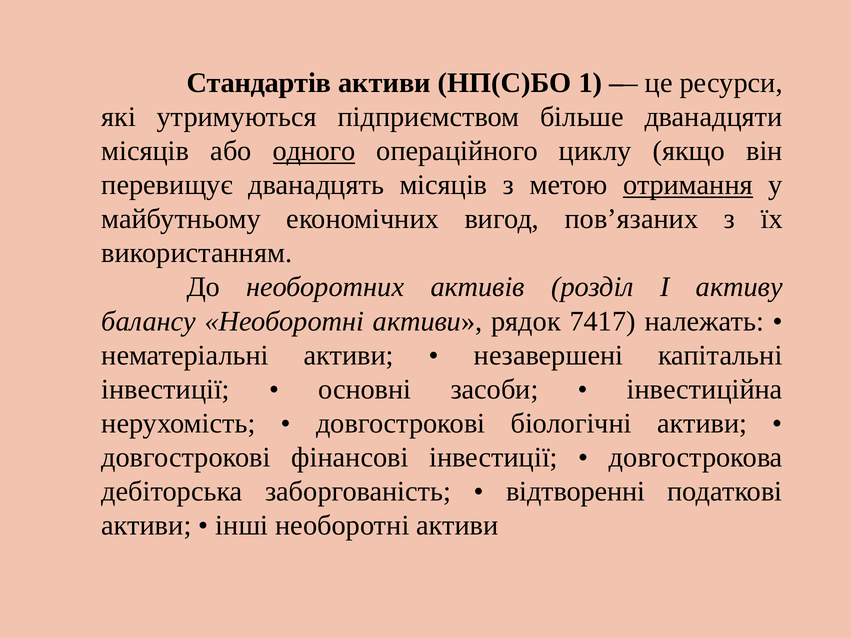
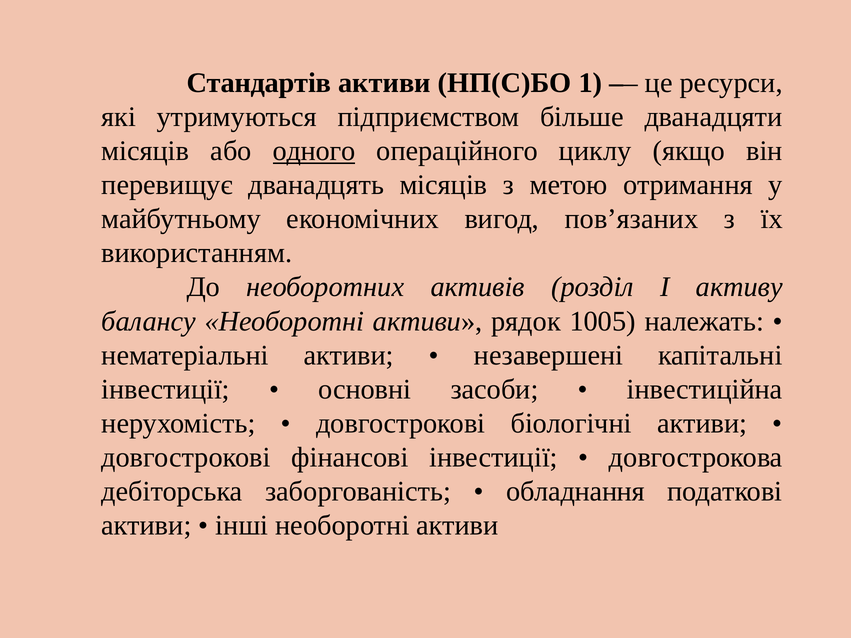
отримання underline: present -> none
7417: 7417 -> 1005
відтворенні: відтворенні -> обладнання
